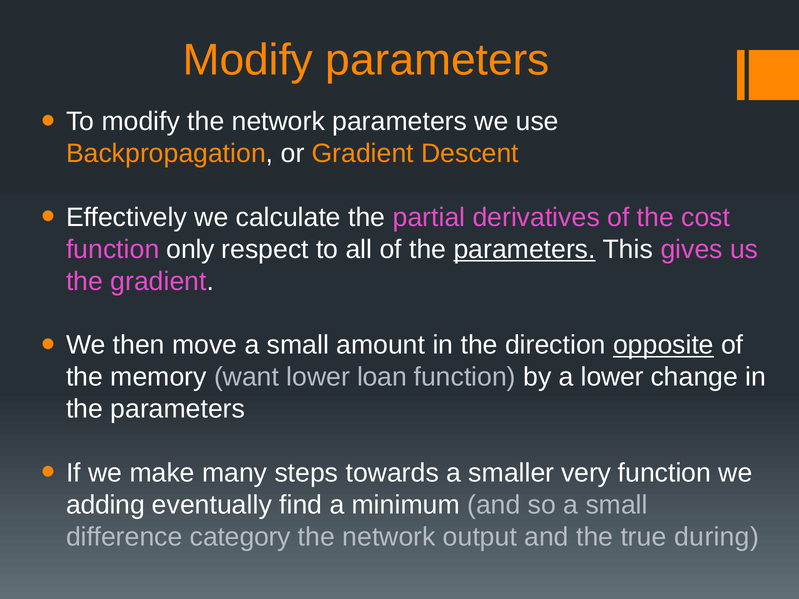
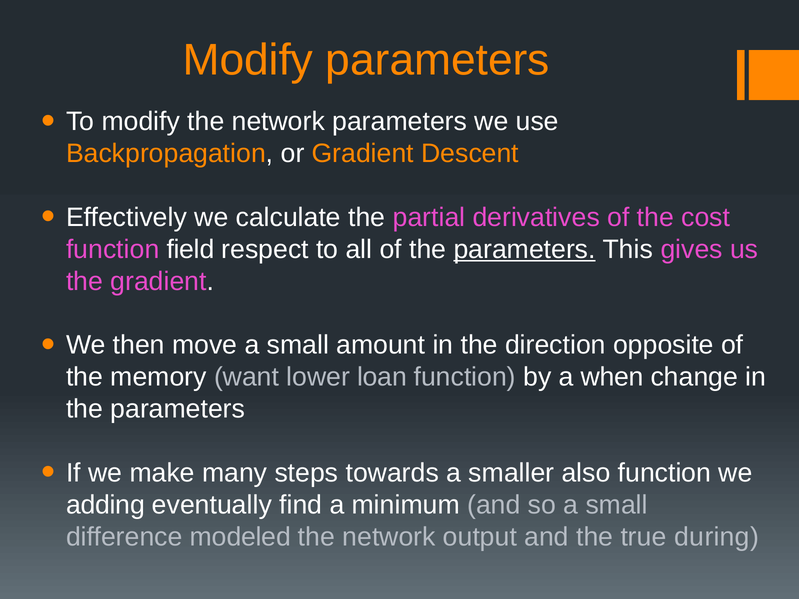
only: only -> field
opposite underline: present -> none
a lower: lower -> when
very: very -> also
category: category -> modeled
